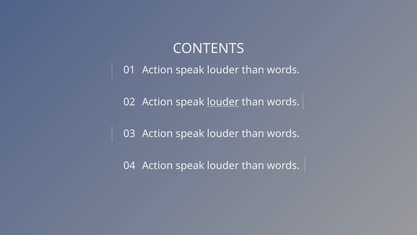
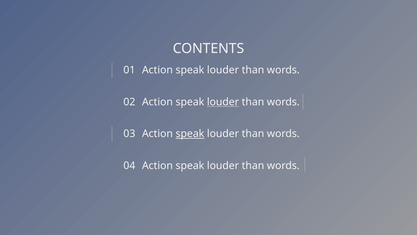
speak at (190, 134) underline: none -> present
